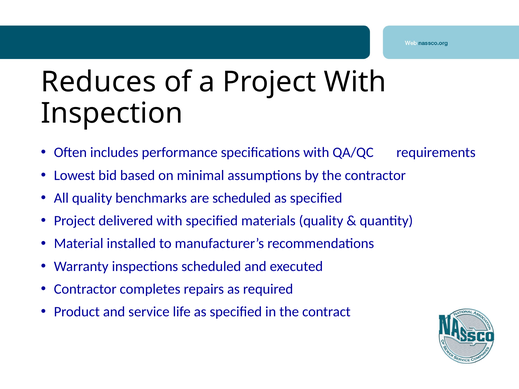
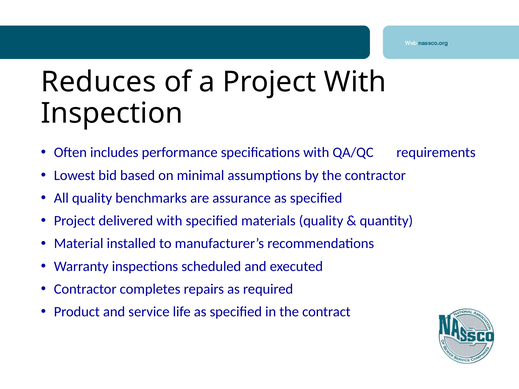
are scheduled: scheduled -> assurance
